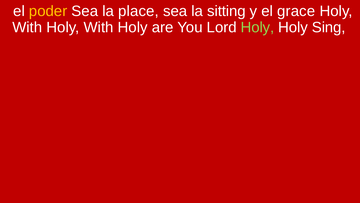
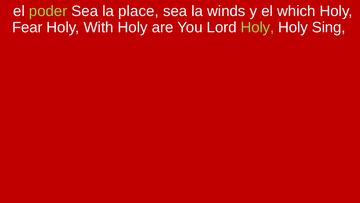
poder colour: yellow -> light green
sitting: sitting -> winds
grace: grace -> which
With at (27, 27): With -> Fear
